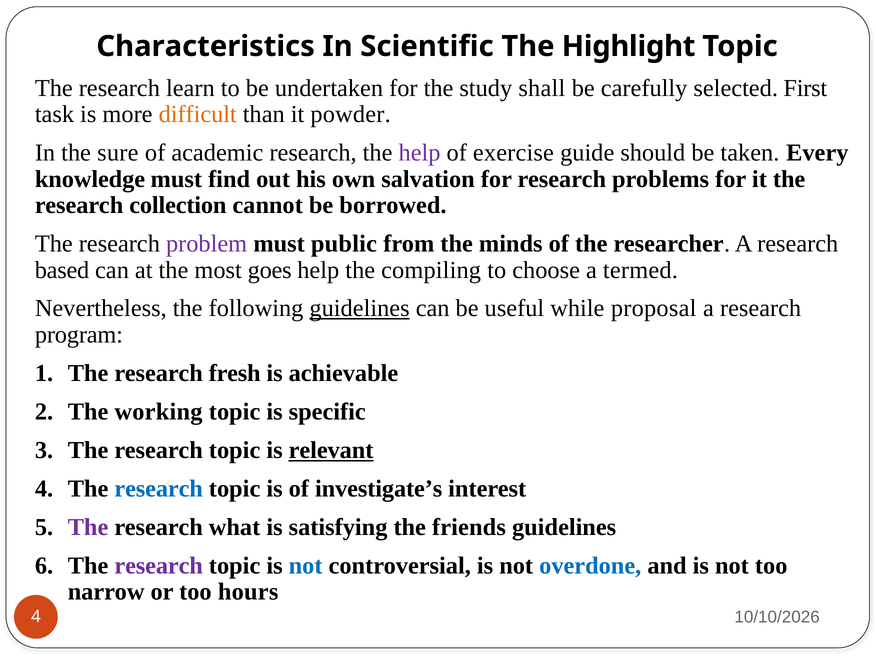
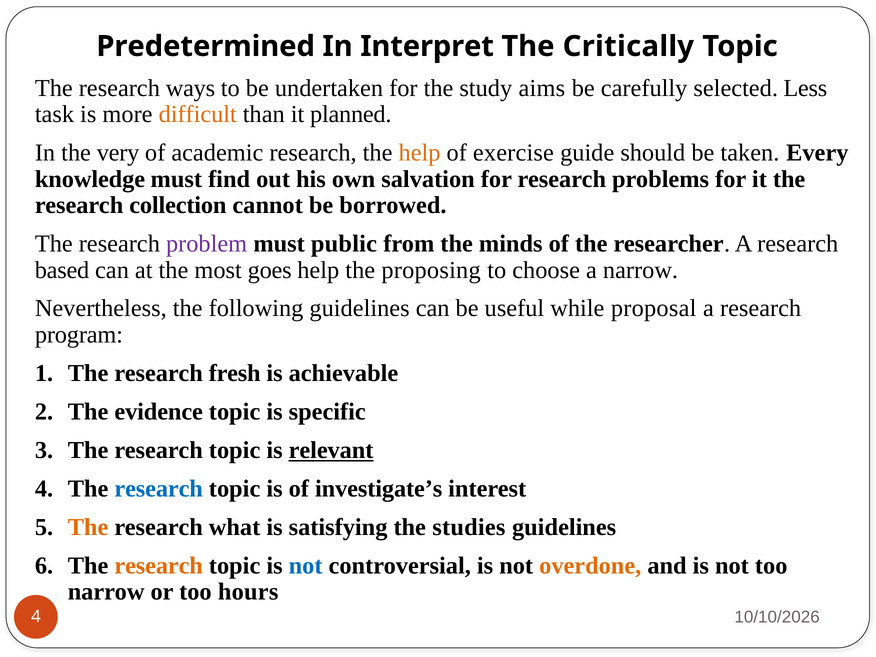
Characteristics: Characteristics -> Predetermined
Scientific: Scientific -> Interpret
Highlight: Highlight -> Critically
learn: learn -> ways
shall: shall -> aims
First: First -> Less
powder: powder -> planned
sure: sure -> very
help at (420, 153) colour: purple -> orange
compiling: compiling -> proposing
a termed: termed -> narrow
guidelines at (360, 308) underline: present -> none
working: working -> evidence
The at (88, 527) colour: purple -> orange
friends: friends -> studies
research at (159, 565) colour: purple -> orange
overdone colour: blue -> orange
